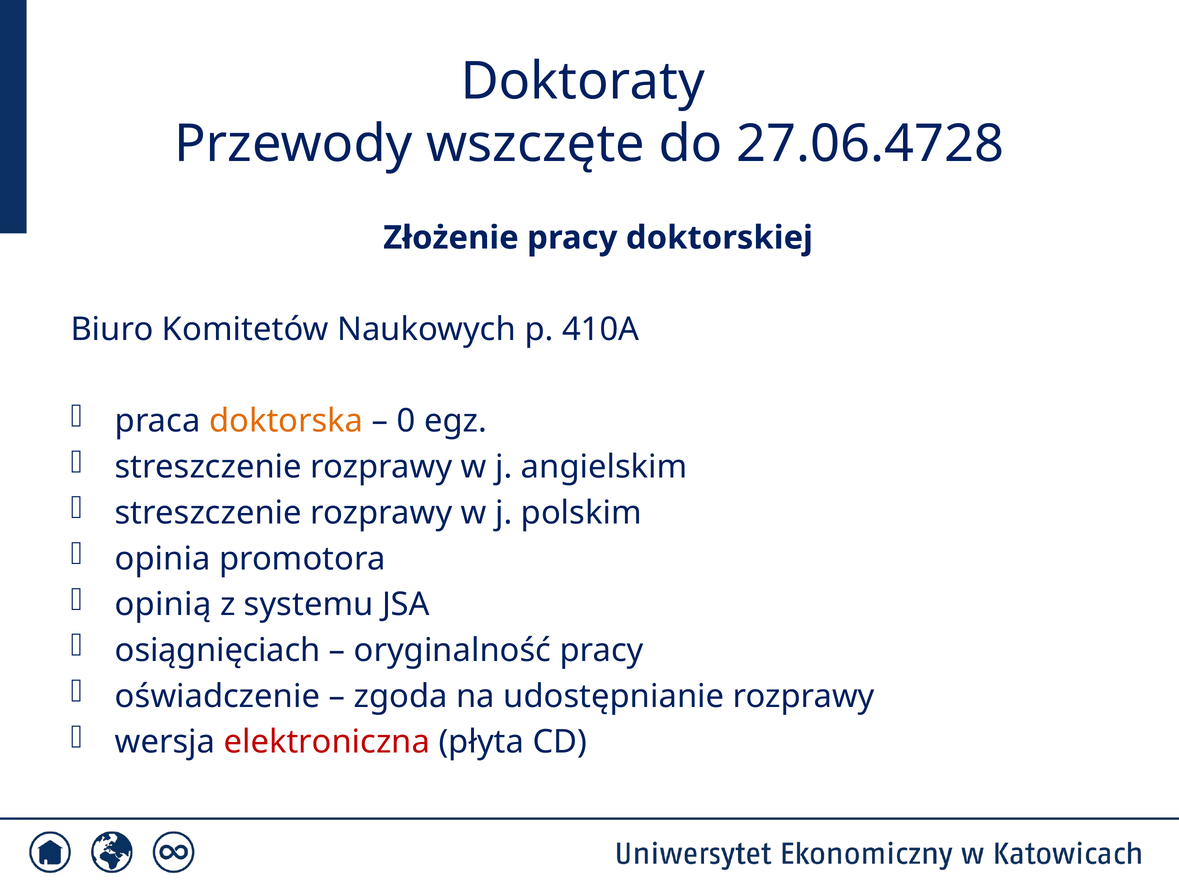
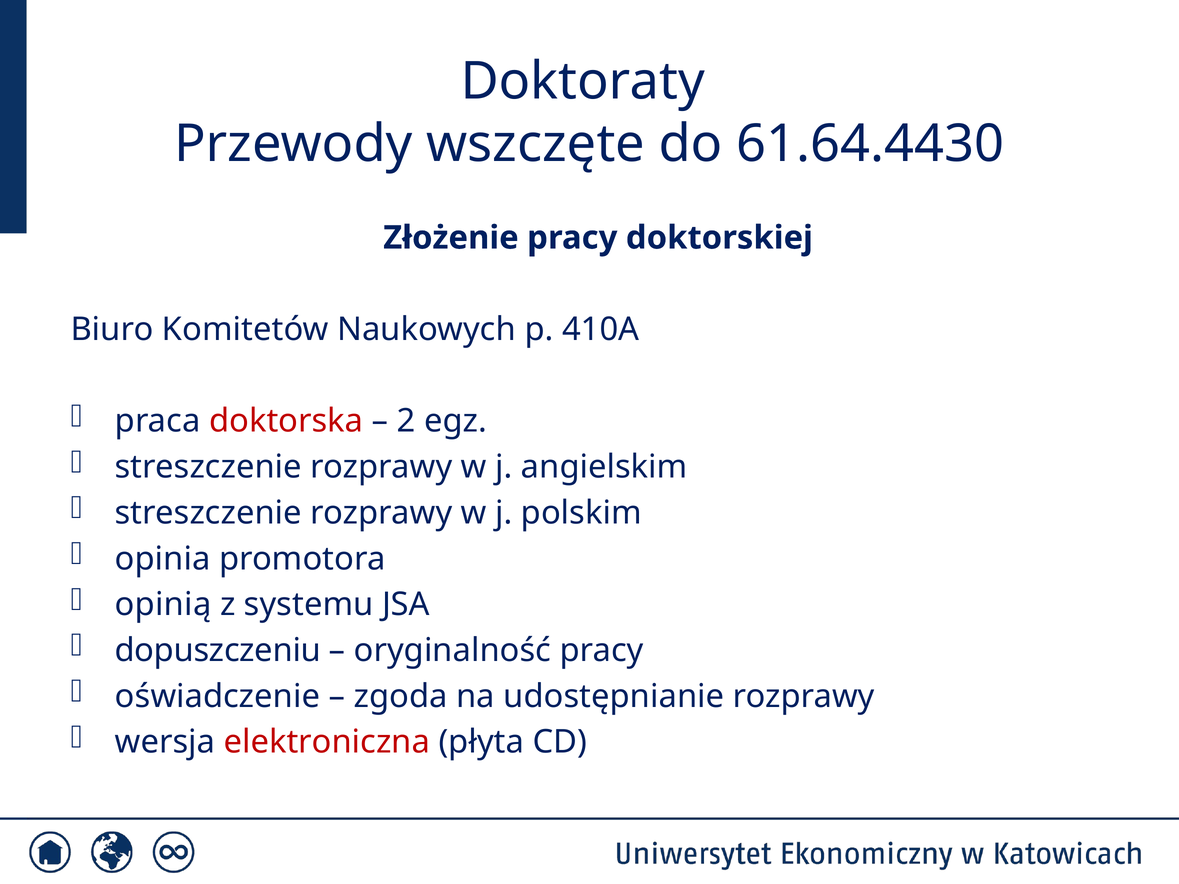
27.06.4728: 27.06.4728 -> 61.64.4430
doktorska colour: orange -> red
0: 0 -> 2
osiągnięciach: osiągnięciach -> dopuszczeniu
